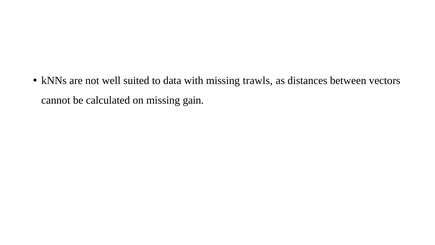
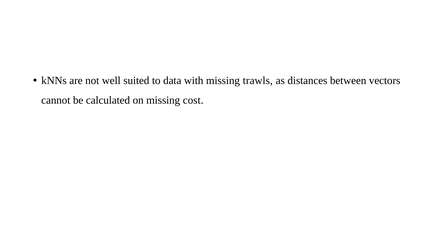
gain: gain -> cost
